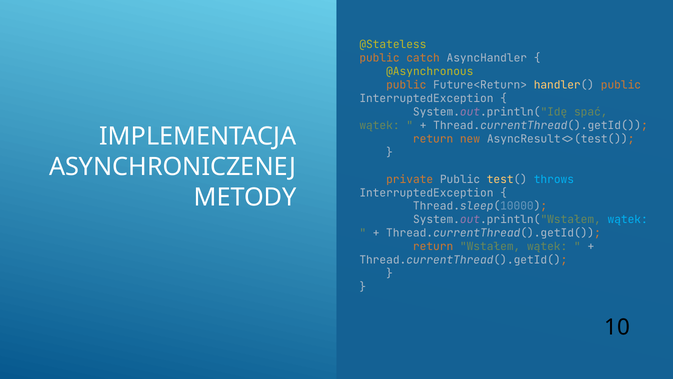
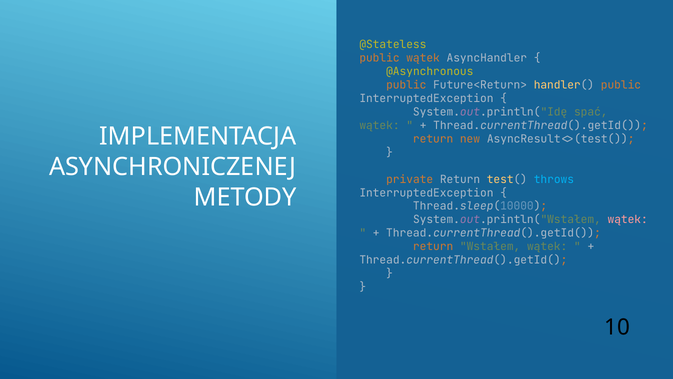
public catch: catch -> wątek
private Public: Public -> Return
wątek at (628, 219) colour: light blue -> pink
